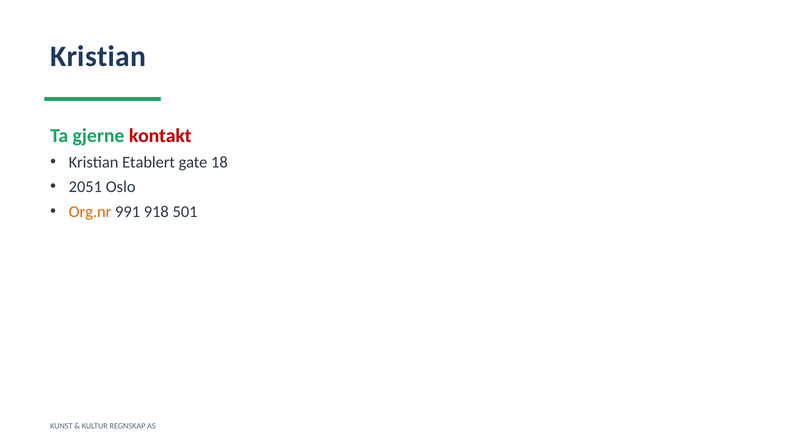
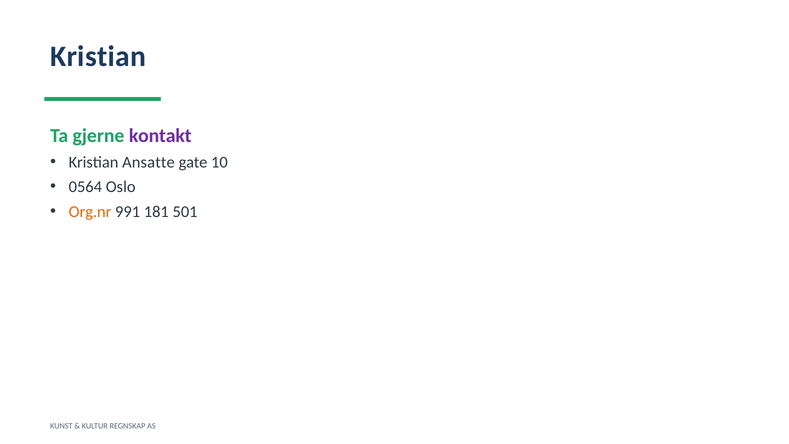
kontakt colour: red -> purple
Etablert: Etablert -> Ansatte
18: 18 -> 10
2051: 2051 -> 0564
918: 918 -> 181
